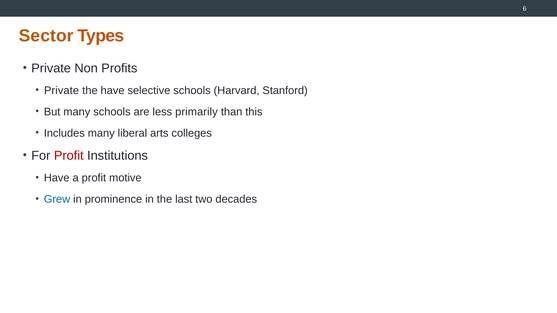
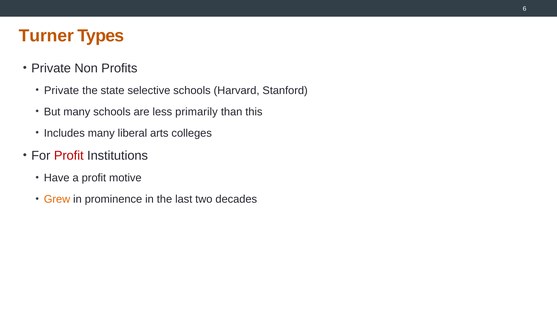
Sector: Sector -> Turner
the have: have -> state
Grew colour: blue -> orange
